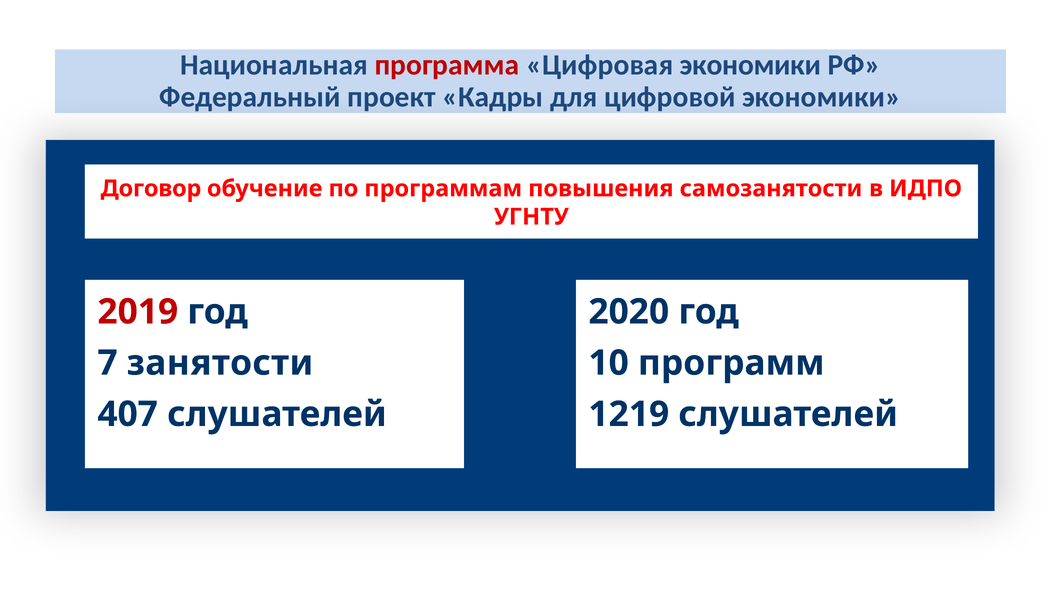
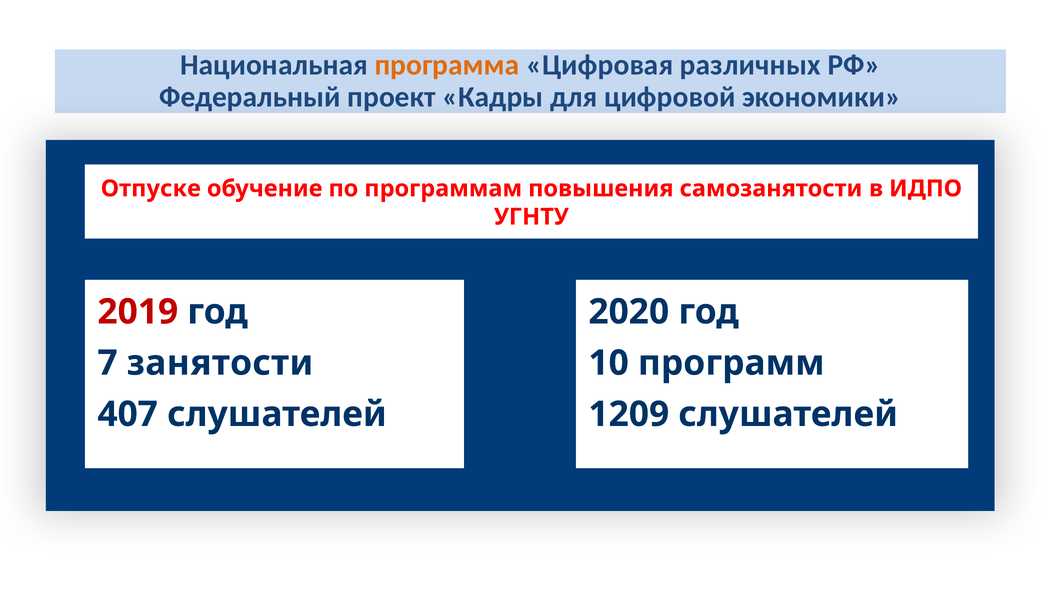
программа colour: red -> orange
Цифровая экономики: экономики -> различных
Договор: Договор -> Отпуске
1219: 1219 -> 1209
